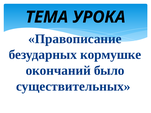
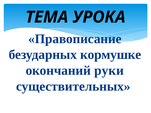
было: было -> руки
